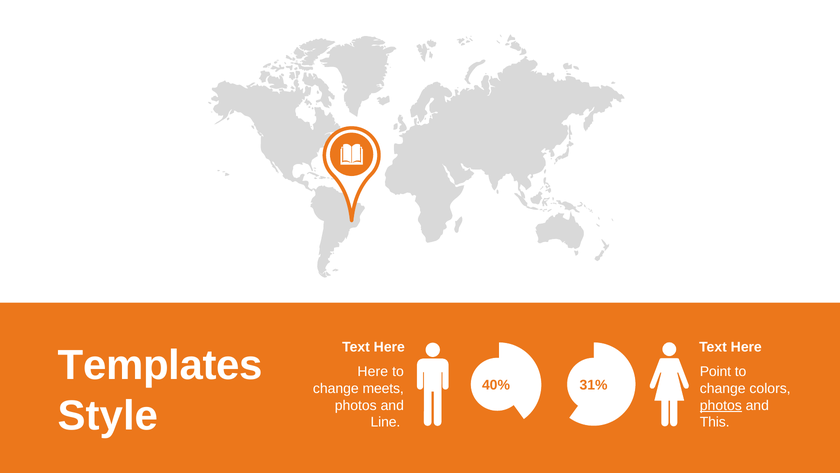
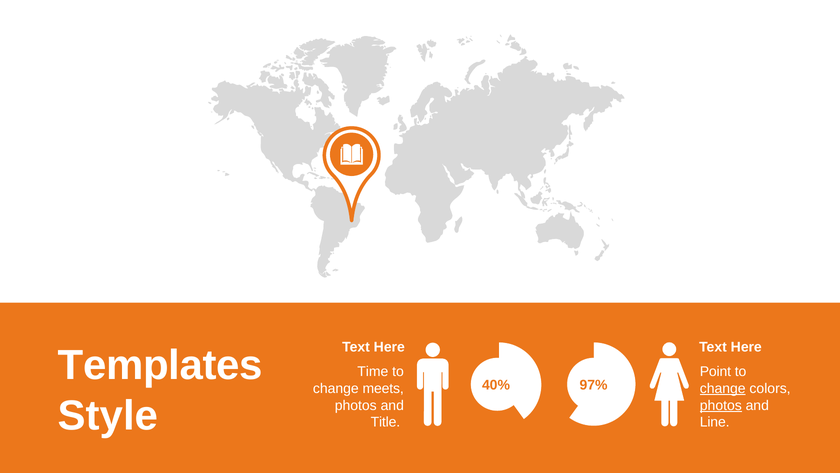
Here at (373, 371): Here -> Time
31%: 31% -> 97%
change at (723, 388) underline: none -> present
Line: Line -> Title
This: This -> Line
